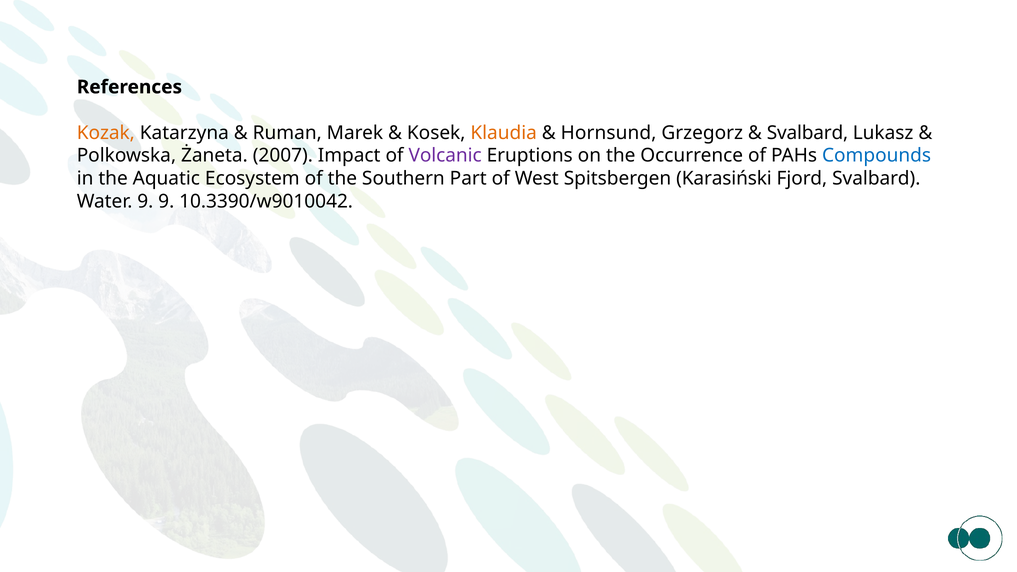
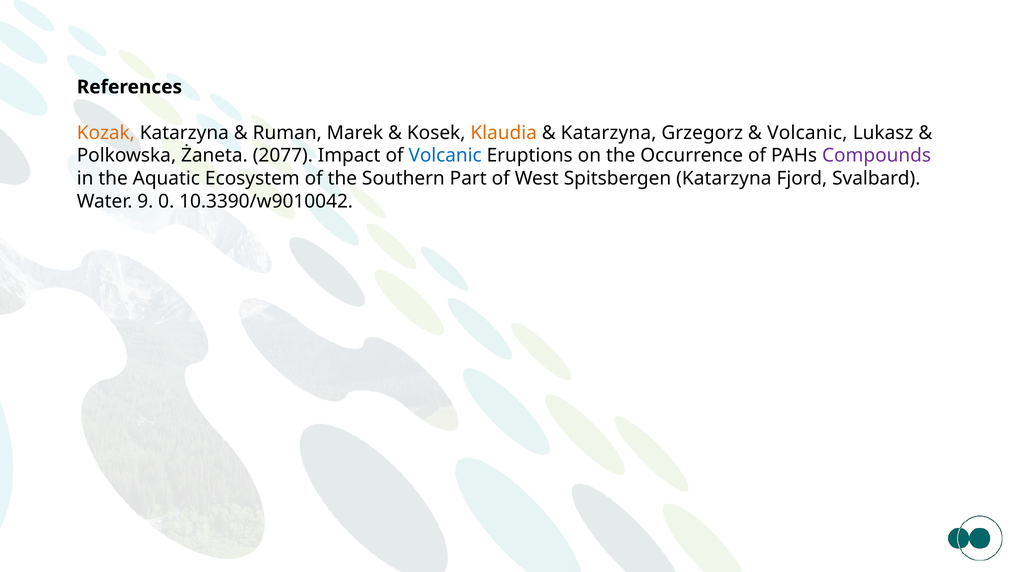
Hornsund at (609, 133): Hornsund -> Katarzyna
Svalbard at (807, 133): Svalbard -> Volcanic
2007: 2007 -> 2077
Volcanic at (445, 156) colour: purple -> blue
Compounds colour: blue -> purple
Spitsbergen Karasiński: Karasiński -> Katarzyna
9 9: 9 -> 0
